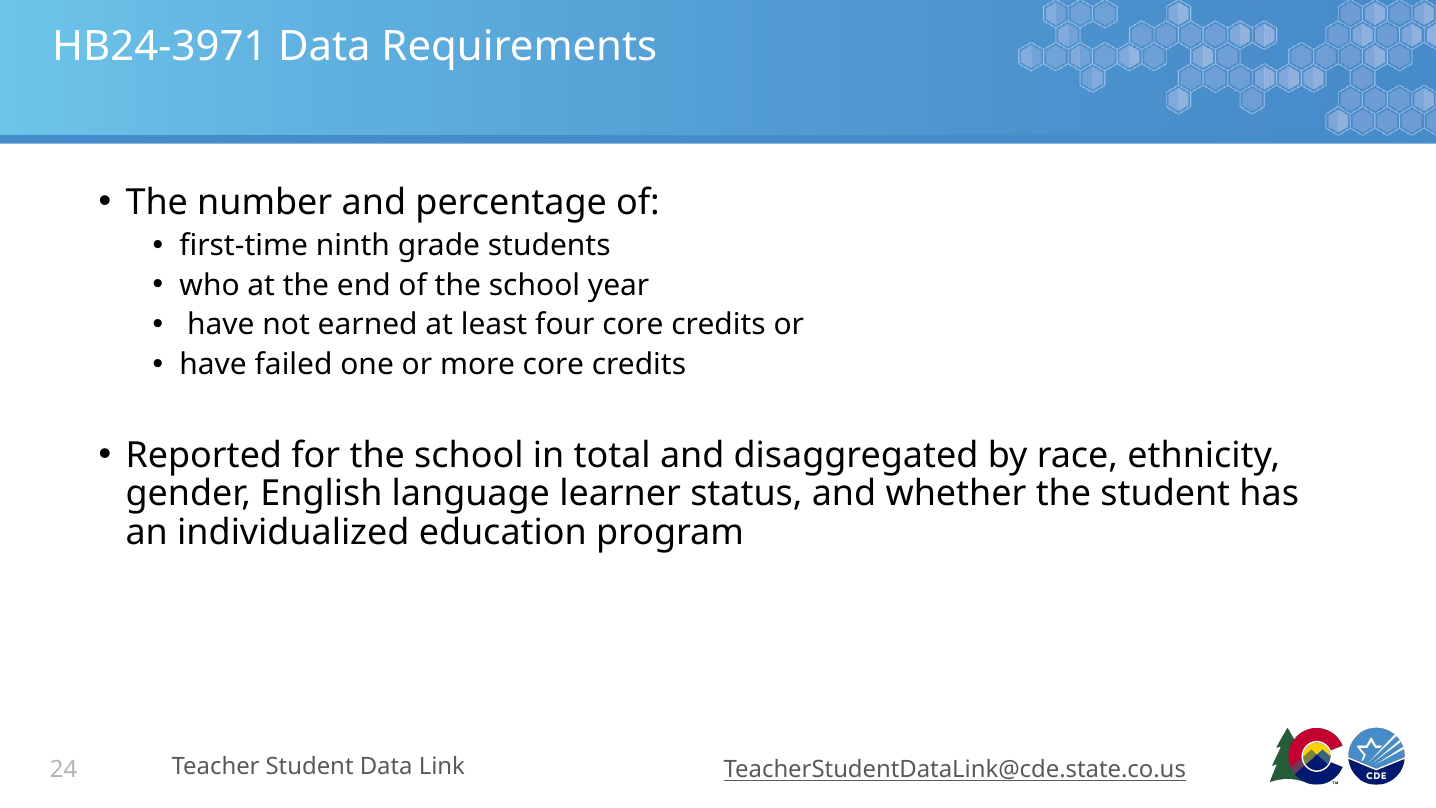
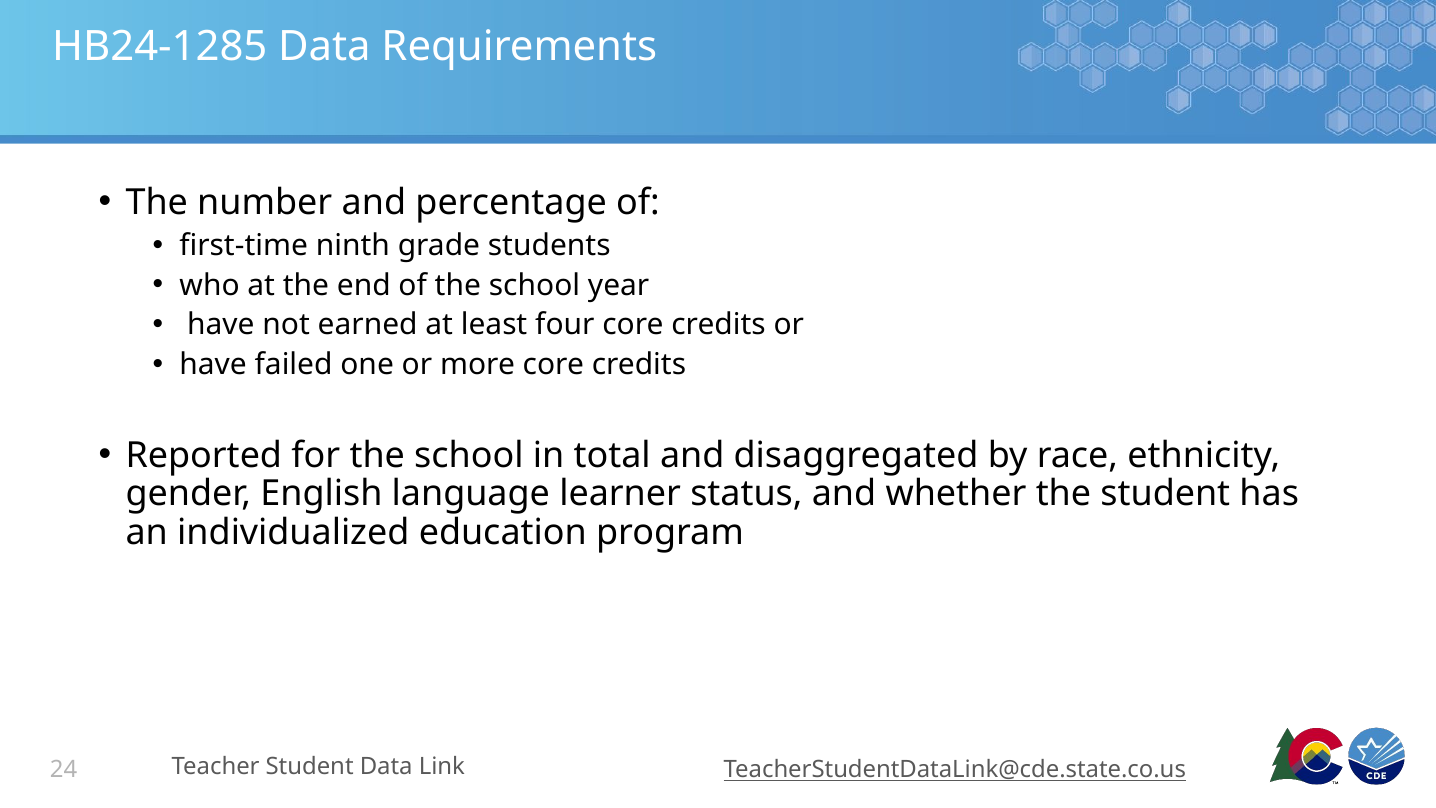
HB24-3971: HB24-3971 -> HB24-1285
